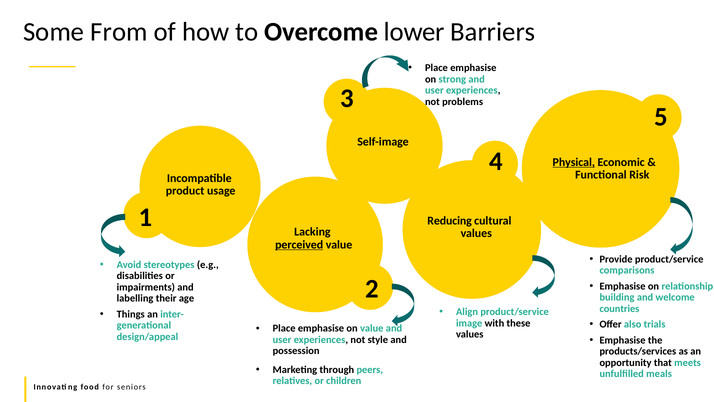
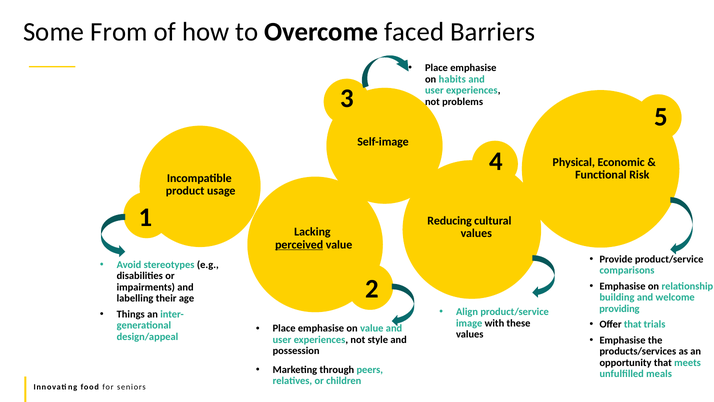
lower: lower -> faced
strong: strong -> habits
Physical underline: present -> none
countries: countries -> providing
Offer also: also -> that
